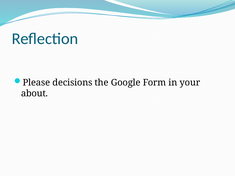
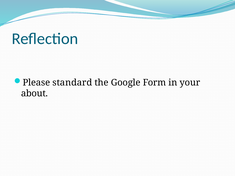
decisions: decisions -> standard
